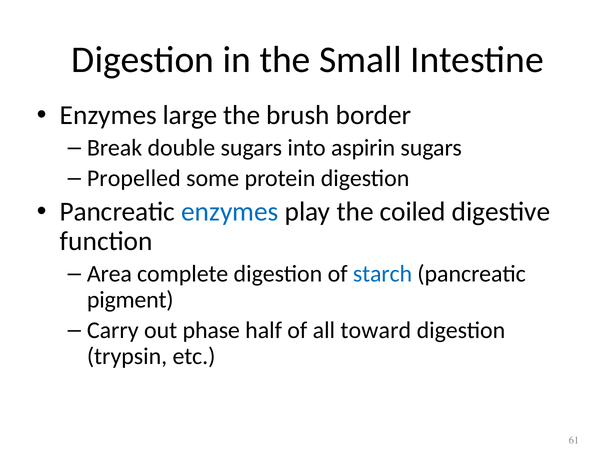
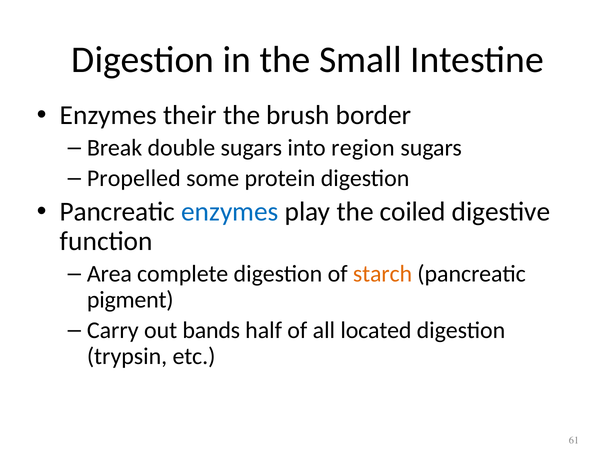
large: large -> their
aspirin: aspirin -> region
starch colour: blue -> orange
phase: phase -> bands
toward: toward -> located
